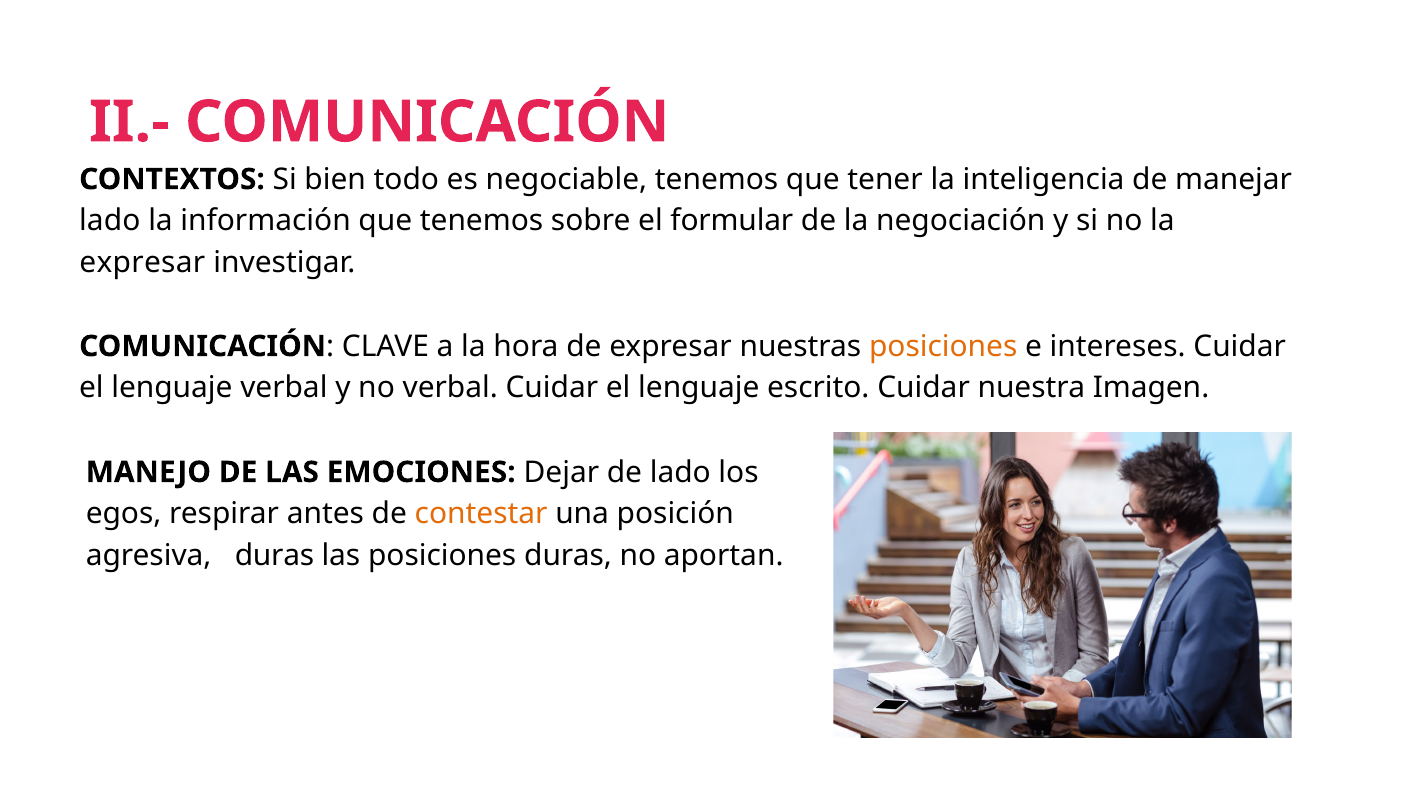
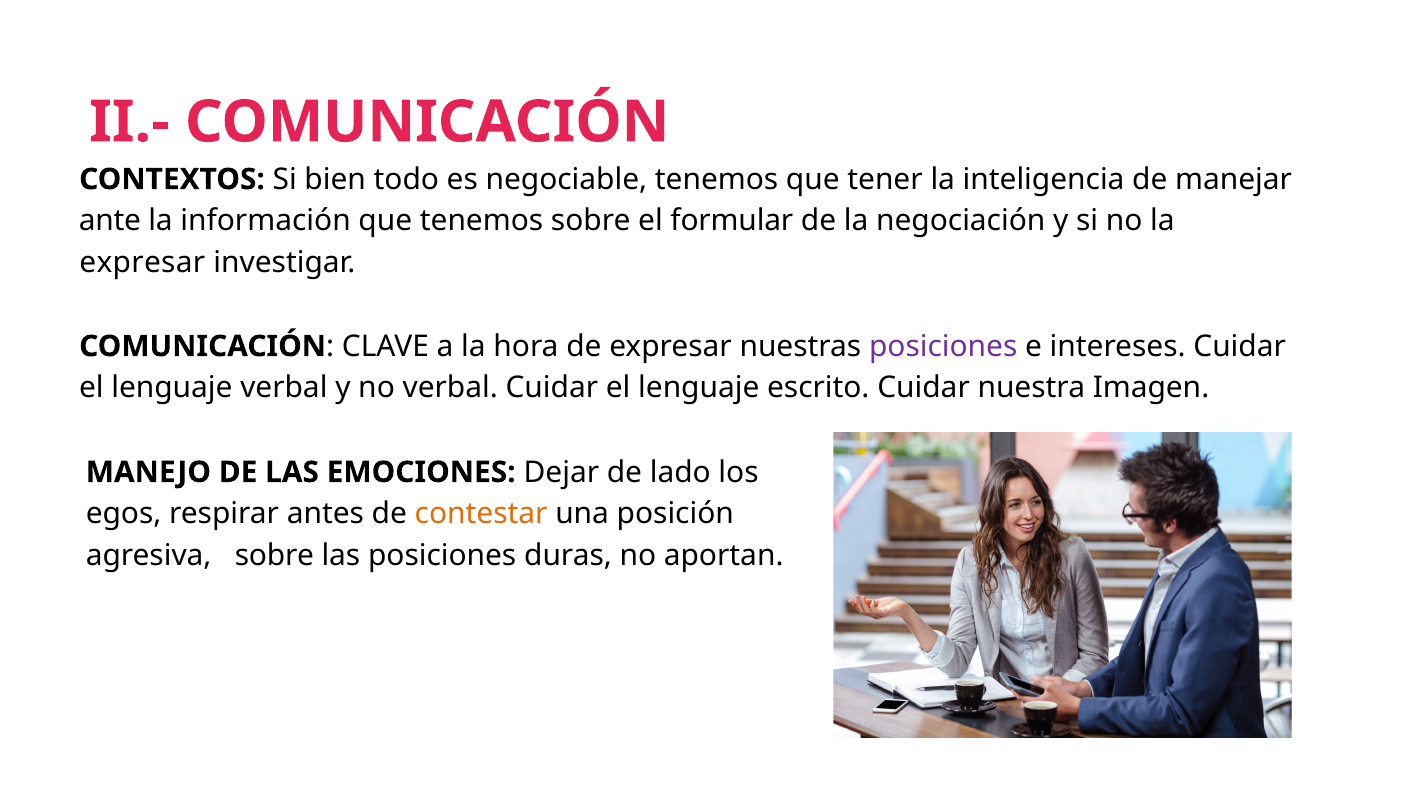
lado at (110, 221): lado -> ante
posiciones at (943, 347) colour: orange -> purple
agresiva duras: duras -> sobre
